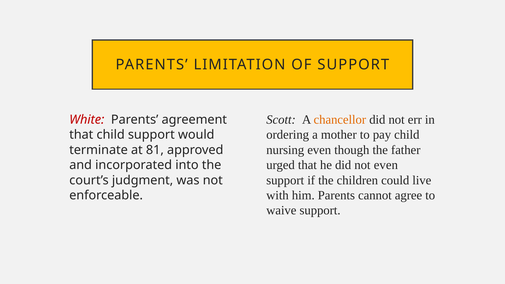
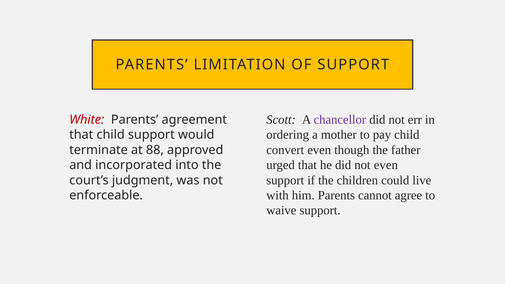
chancellor colour: orange -> purple
nursing: nursing -> convert
81: 81 -> 88
